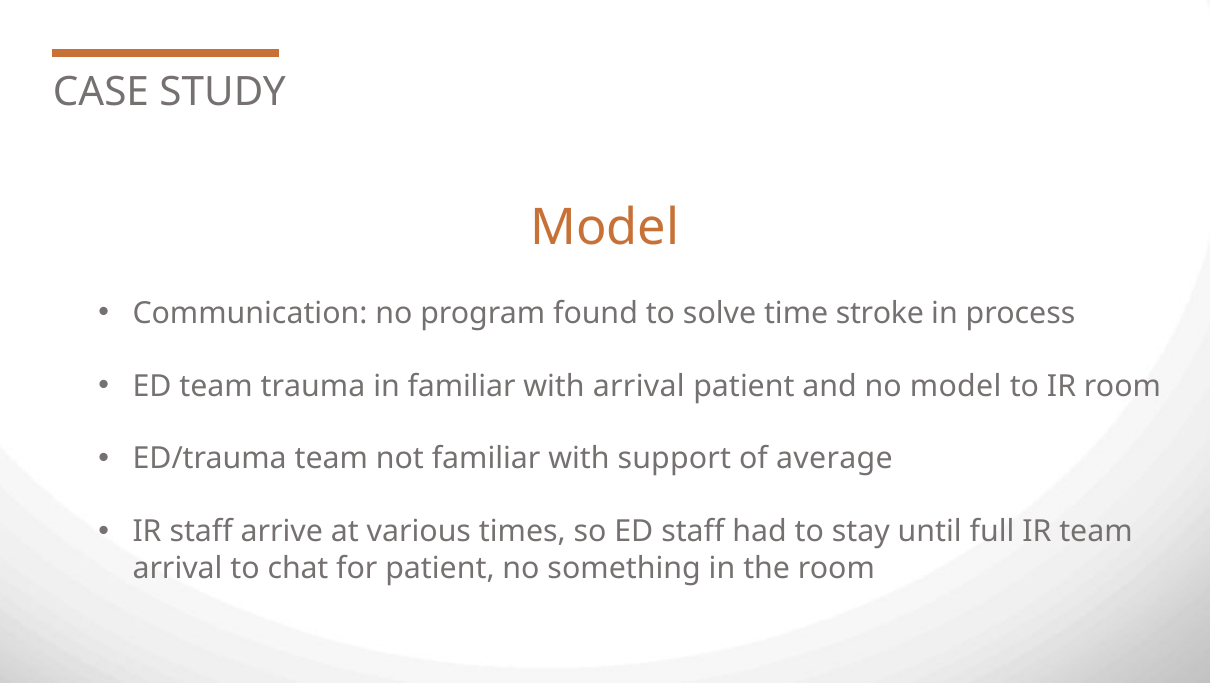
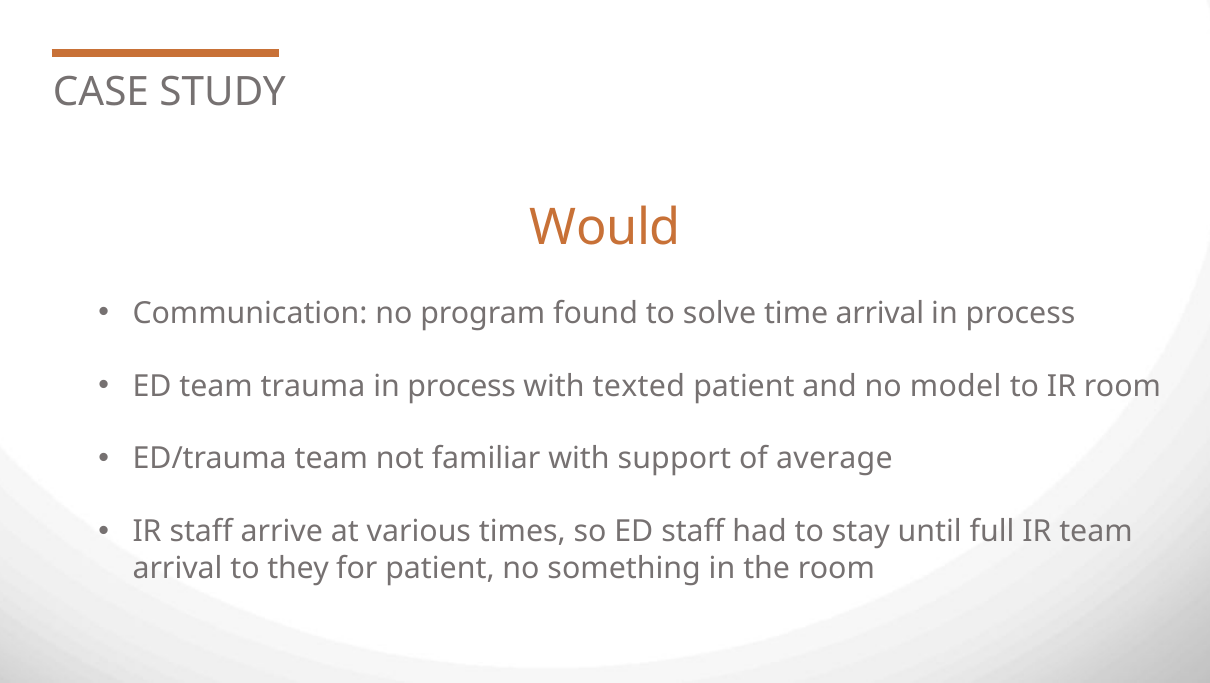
Model at (605, 228): Model -> Would
time stroke: stroke -> arrival
familiar at (462, 386): familiar -> process
with arrival: arrival -> texted
chat: chat -> they
